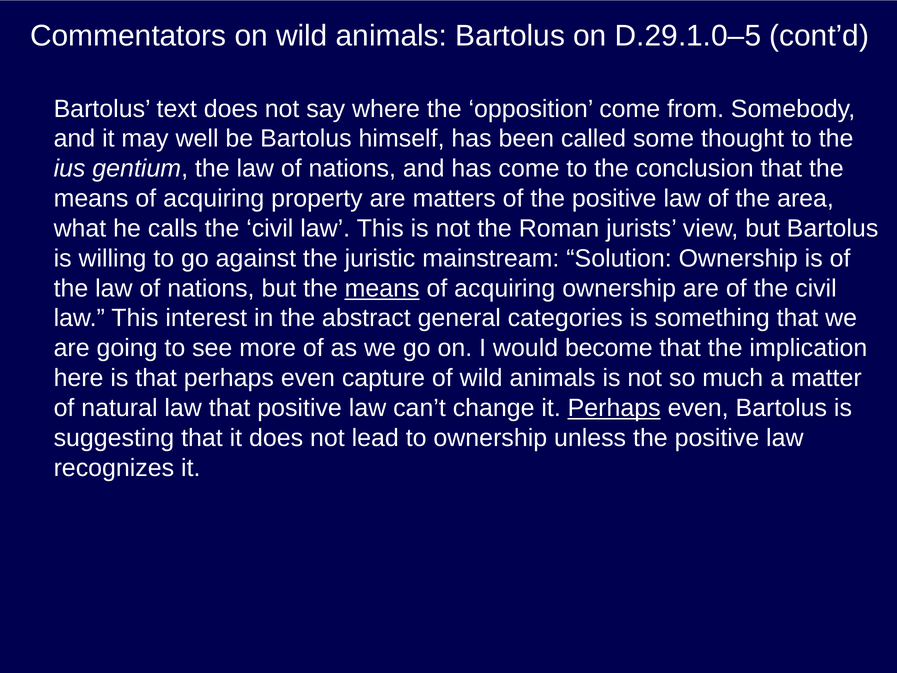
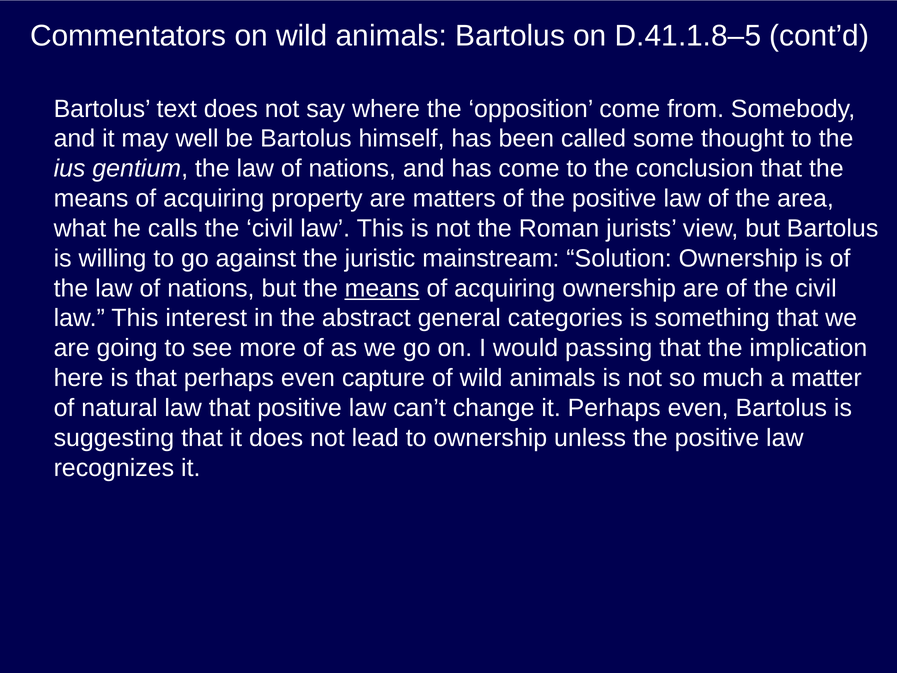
D.29.1.0–5: D.29.1.0–5 -> D.41.1.8–5
become: become -> passing
Perhaps at (614, 408) underline: present -> none
